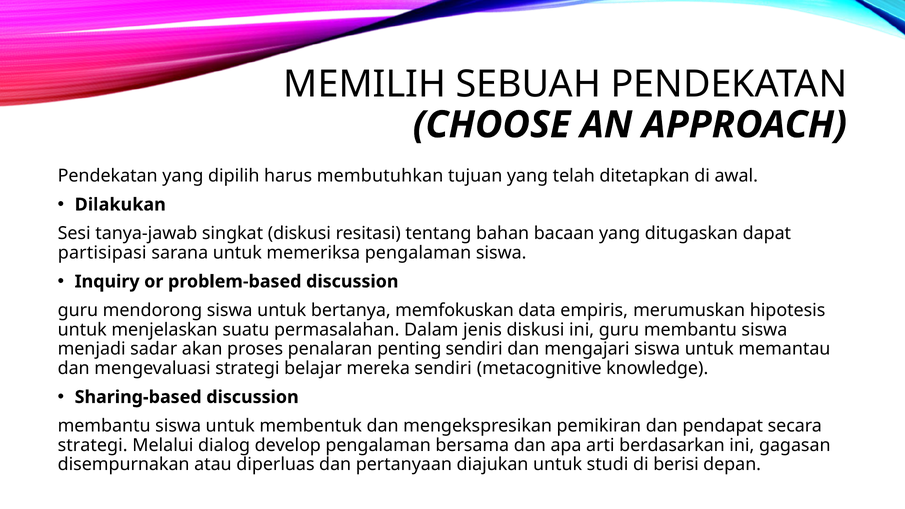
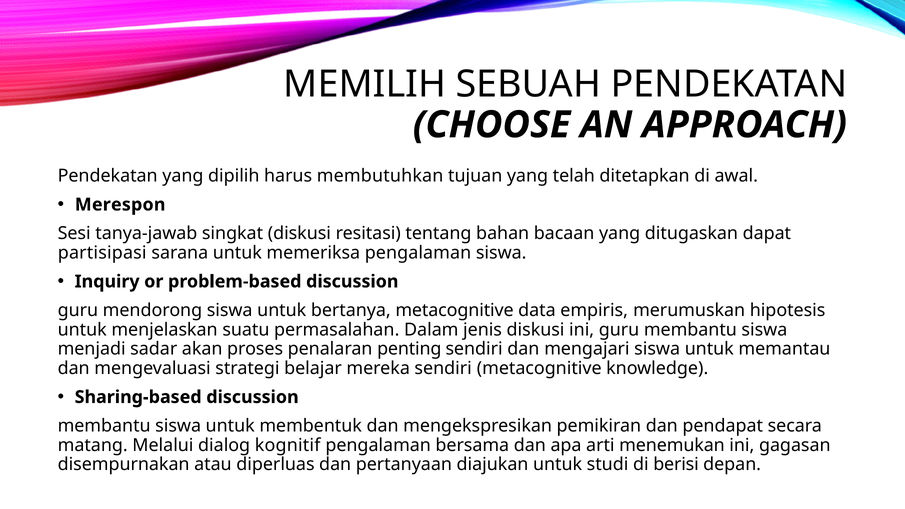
Dilakukan: Dilakukan -> Merespon
bertanya memfokuskan: memfokuskan -> metacognitive
strategi at (93, 445): strategi -> matang
develop: develop -> kognitif
berdasarkan: berdasarkan -> menemukan
